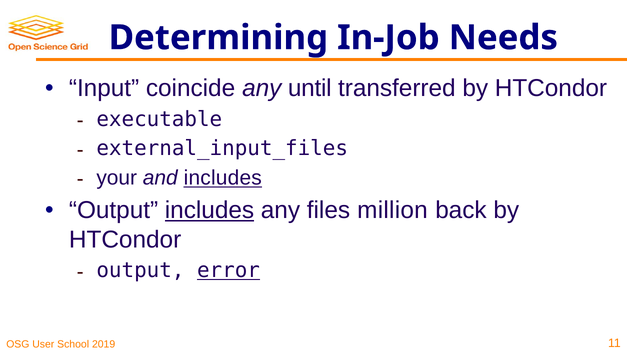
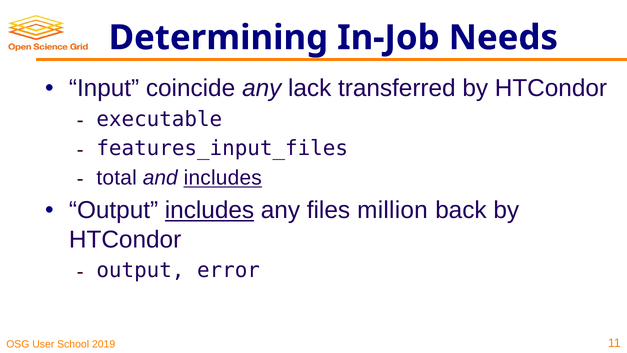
until: until -> lack
external_input_files: external_input_files -> features_input_files
your: your -> total
error underline: present -> none
